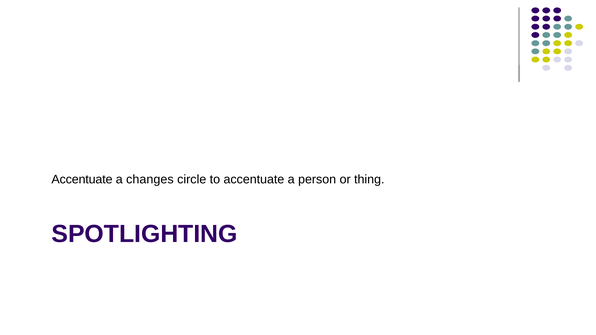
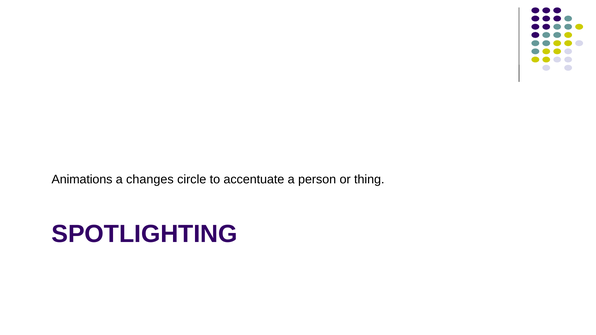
Accentuate at (82, 180): Accentuate -> Animations
